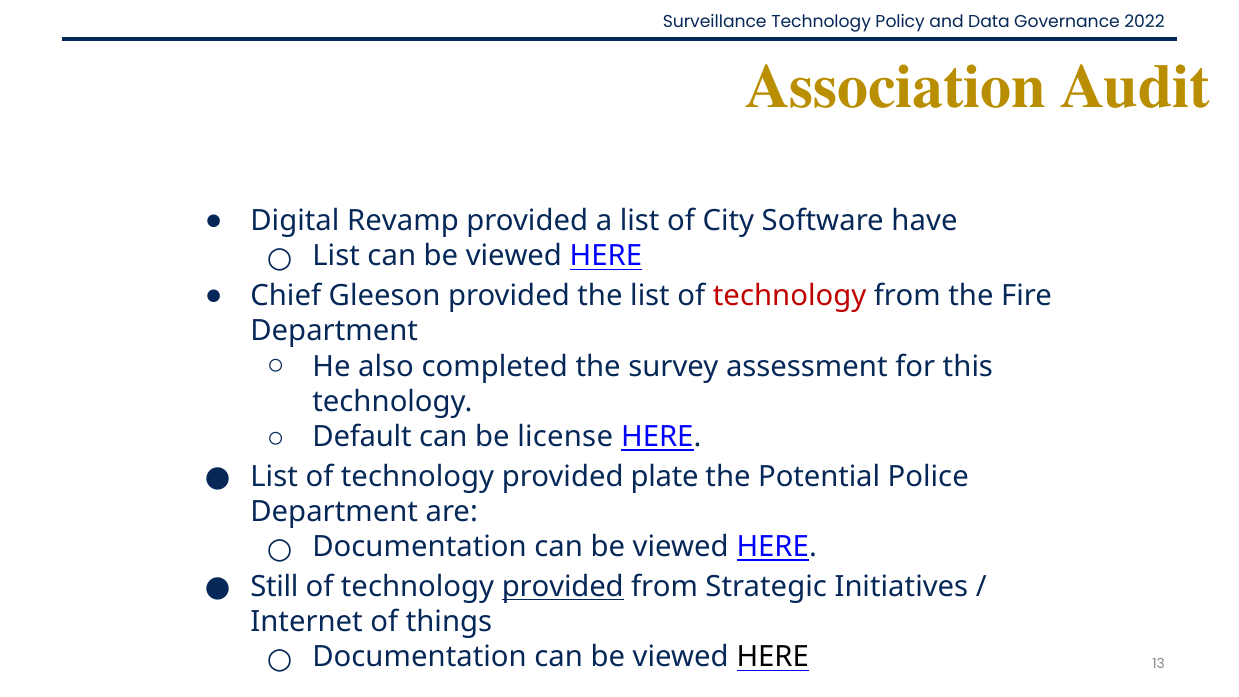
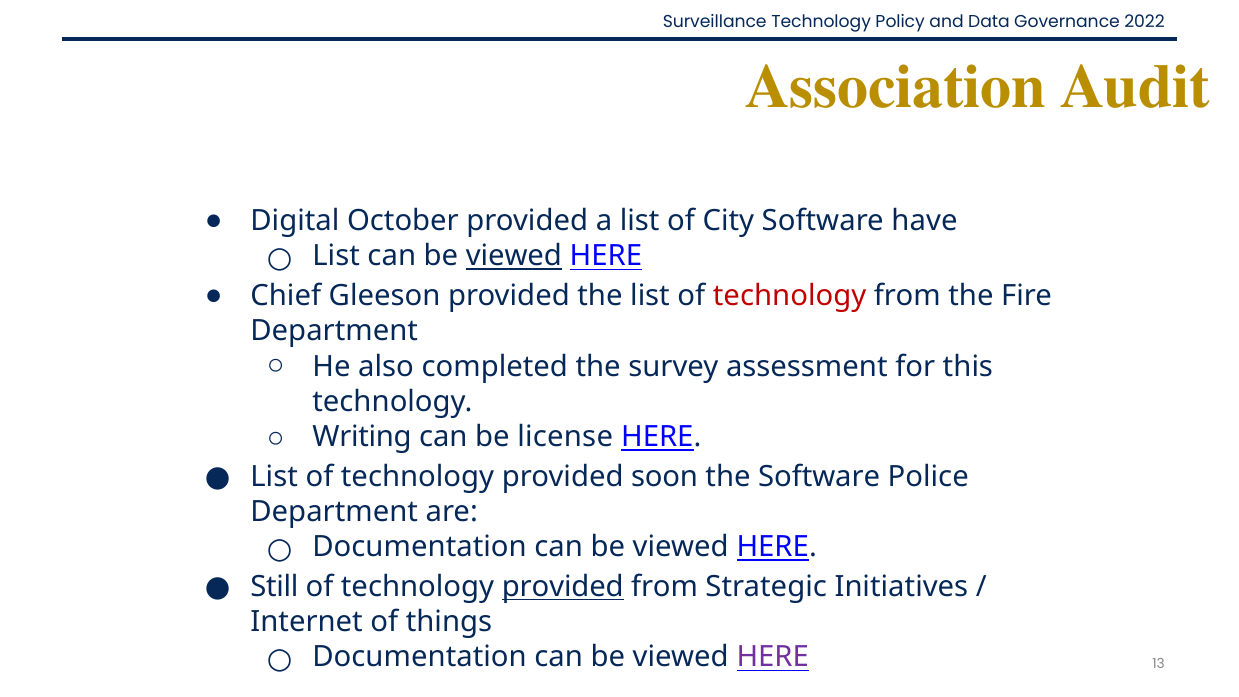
Revamp: Revamp -> October
viewed at (514, 256) underline: none -> present
Default: Default -> Writing
plate: plate -> soon
the Potential: Potential -> Software
HERE at (773, 657) colour: black -> purple
